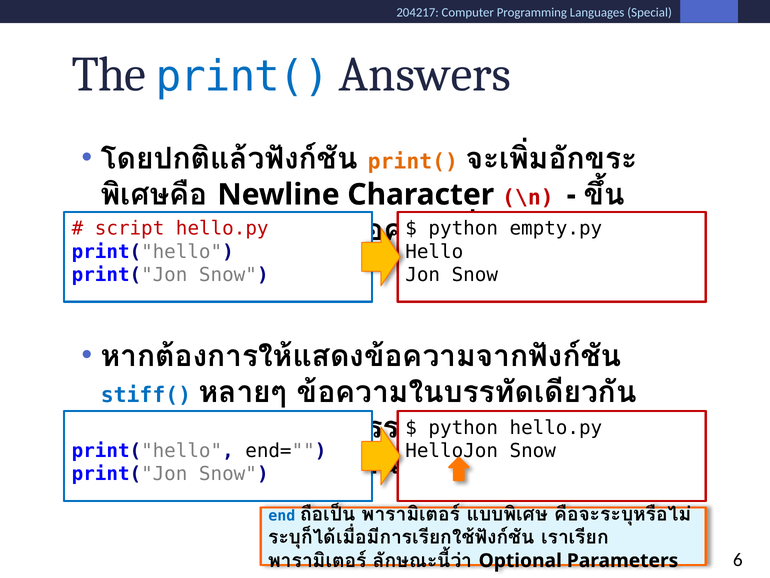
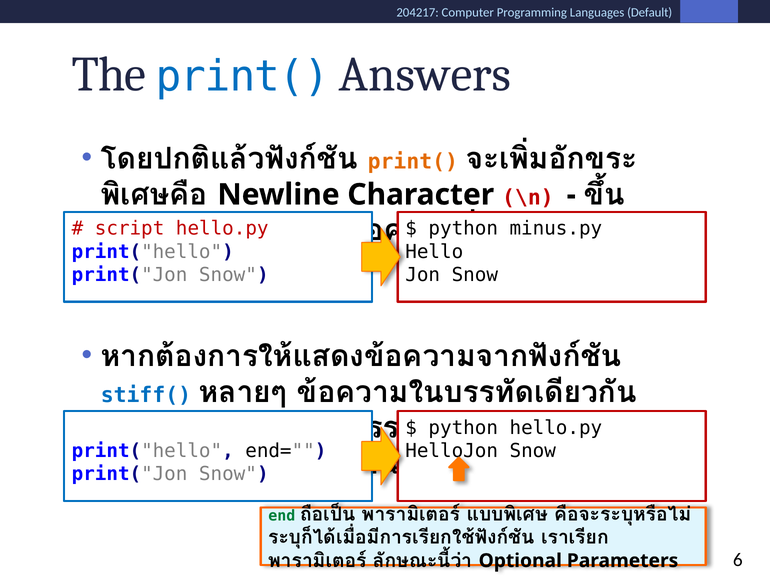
Special: Special -> Default
empty.py: empty.py -> minus.py
end colour: blue -> green
